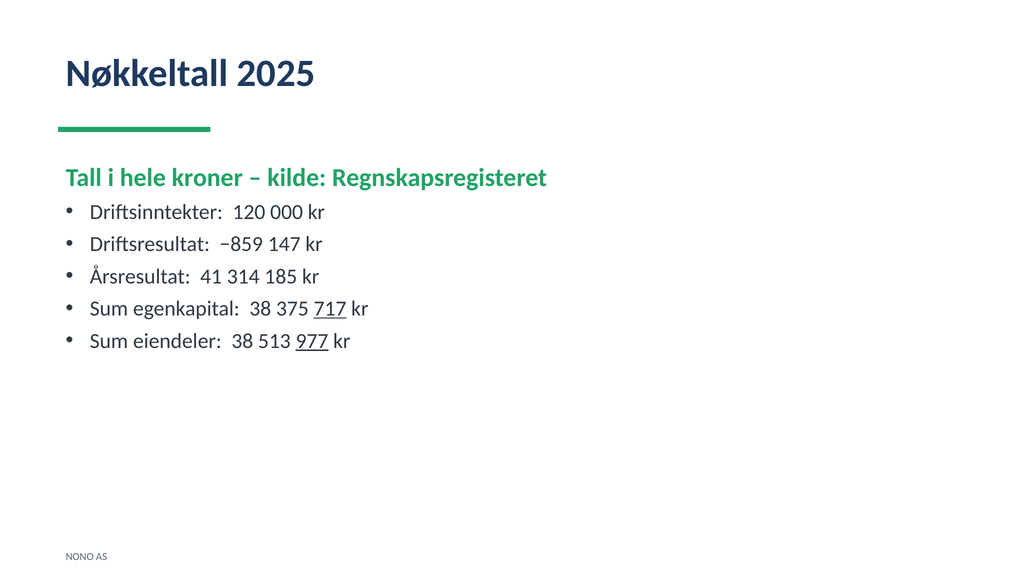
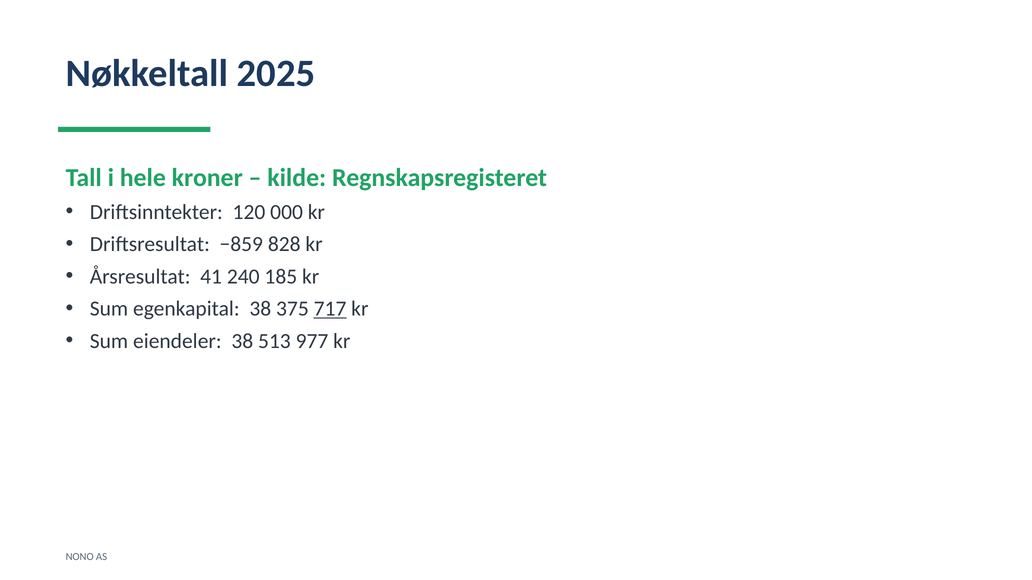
147: 147 -> 828
314: 314 -> 240
977 underline: present -> none
